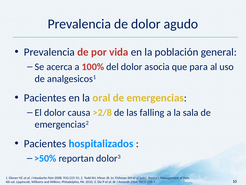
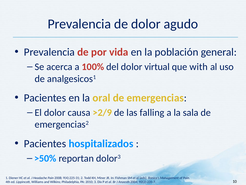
asocia: asocia -> virtual
para: para -> with
>2/8: >2/8 -> >2/9
